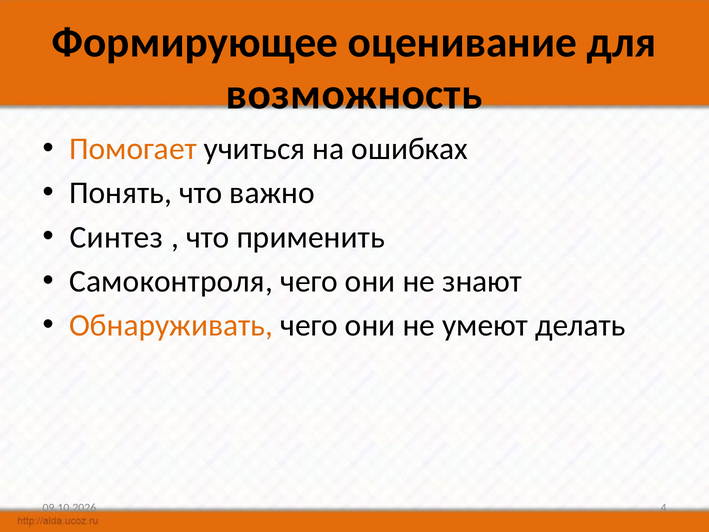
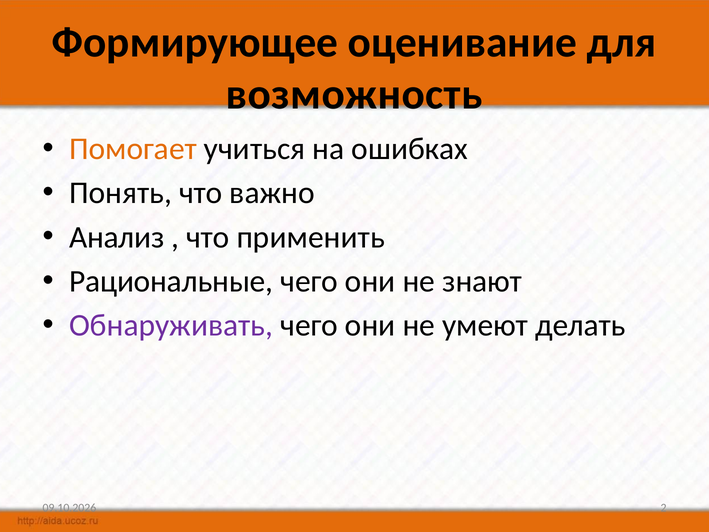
Синтез: Синтез -> Анализ
Самоконтроля: Самоконтроля -> Рациональные
Обнаруживать colour: orange -> purple
4: 4 -> 2
